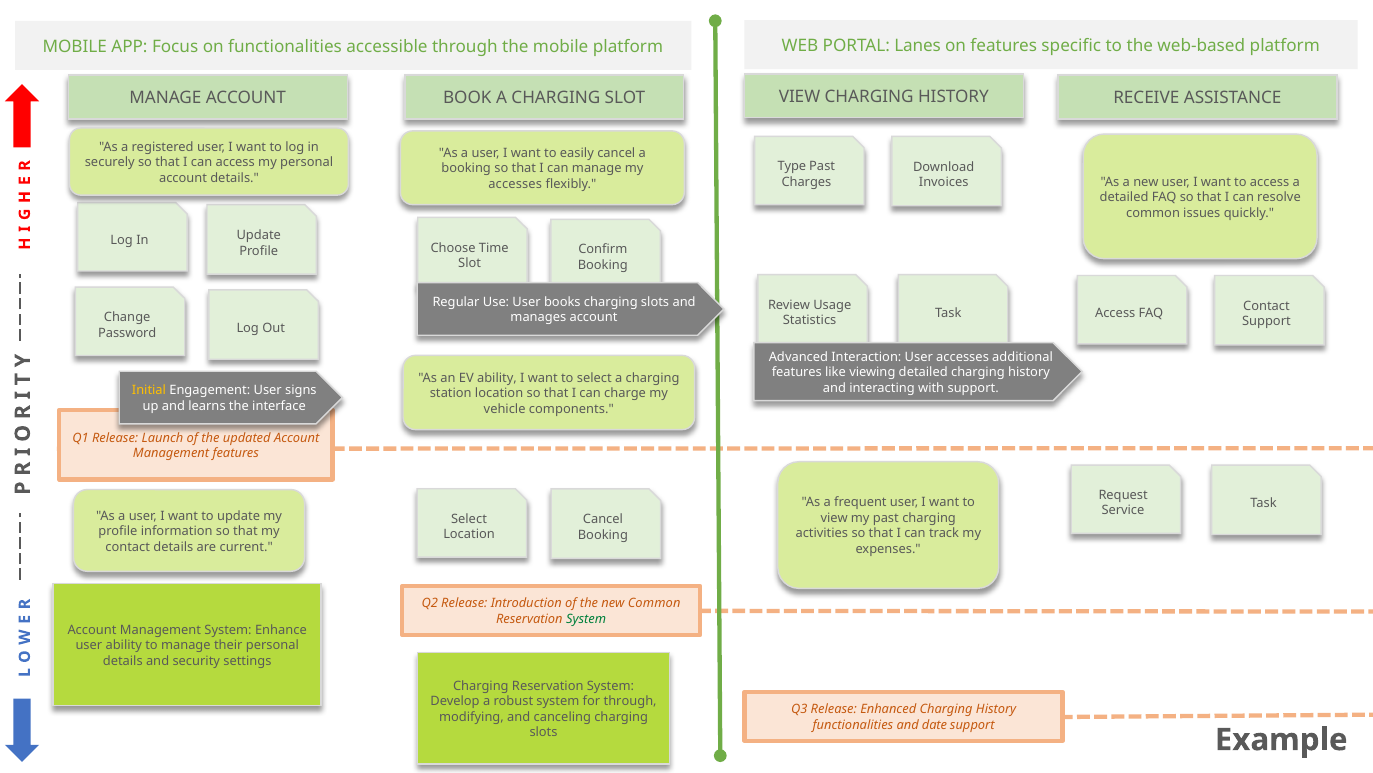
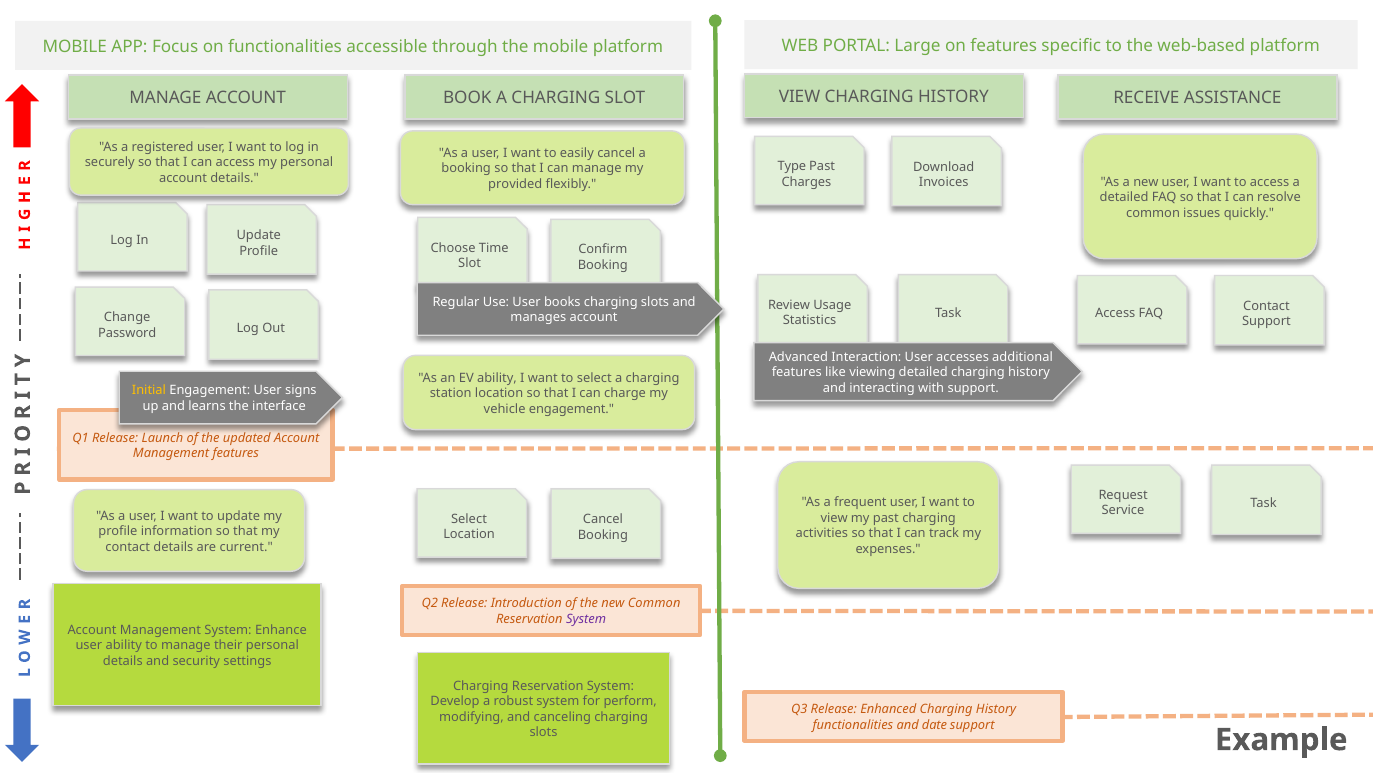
Lanes: Lanes -> Large
accesses at (515, 184): accesses -> provided
vehicle components: components -> engagement
System at (586, 619) colour: green -> purple
for through: through -> perform
